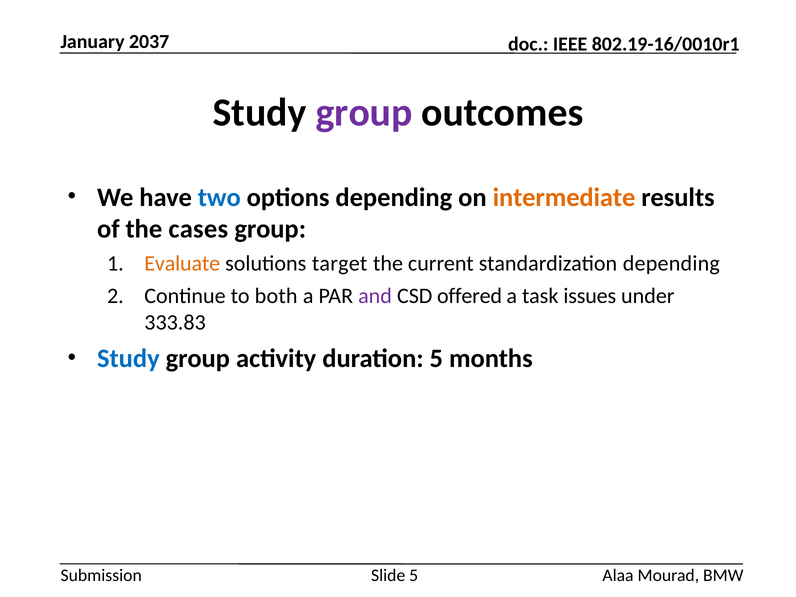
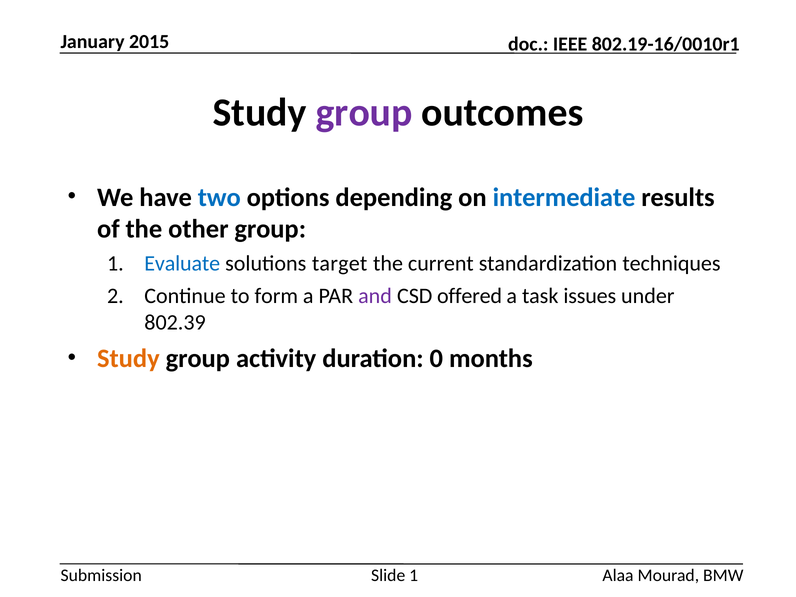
2037: 2037 -> 2015
intermediate colour: orange -> blue
cases: cases -> other
Evaluate colour: orange -> blue
standardization depending: depending -> techniques
both: both -> form
333.83: 333.83 -> 802.39
Study at (128, 358) colour: blue -> orange
duration 5: 5 -> 0
Slide 5: 5 -> 1
